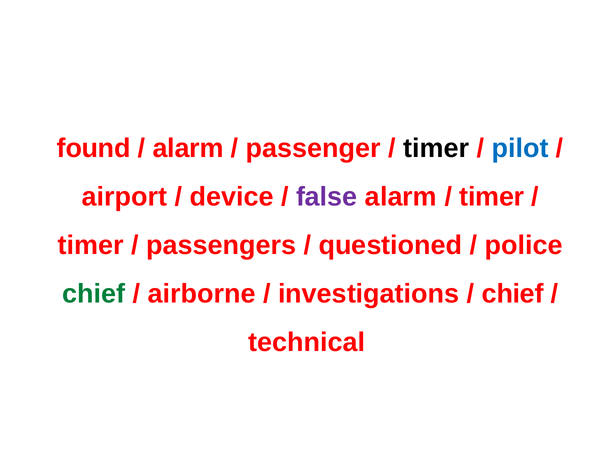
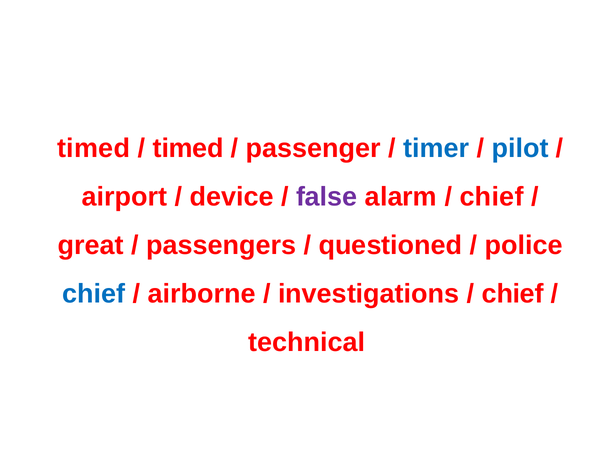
found at (94, 148): found -> timed
alarm at (188, 148): alarm -> timed
timer at (436, 148) colour: black -> blue
timer at (492, 197): timer -> chief
timer at (91, 245): timer -> great
chief at (94, 294) colour: green -> blue
